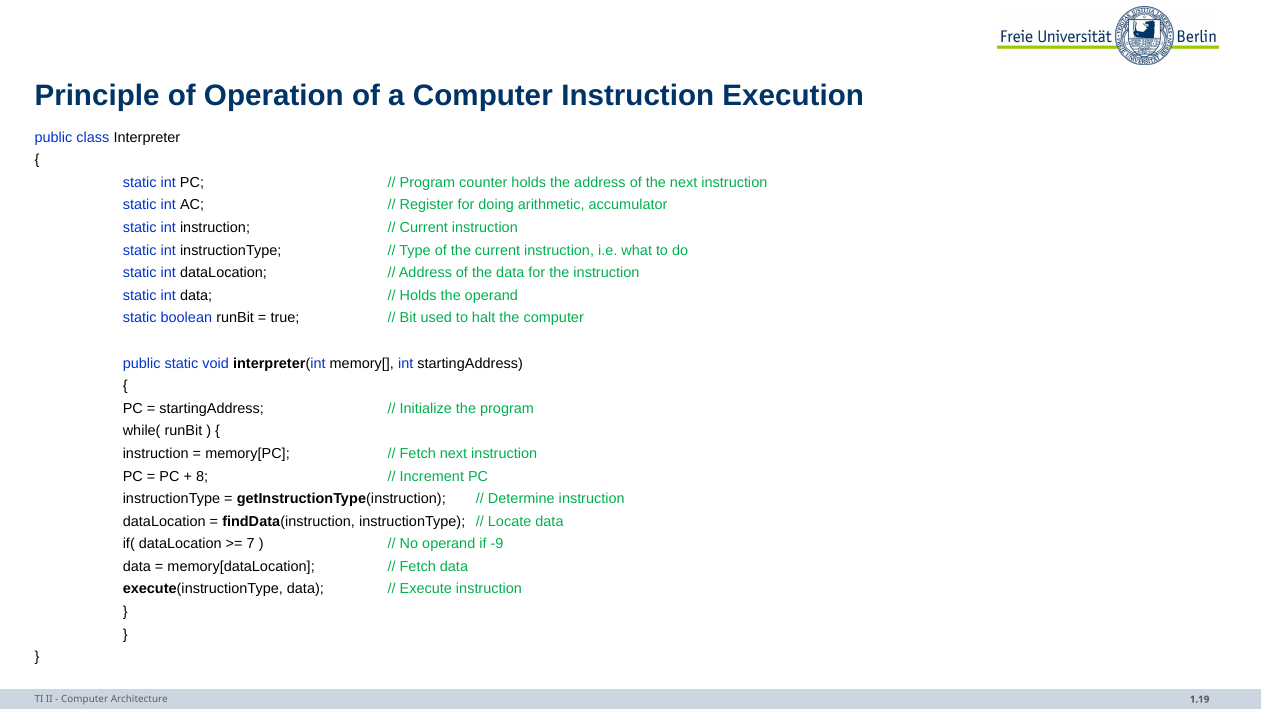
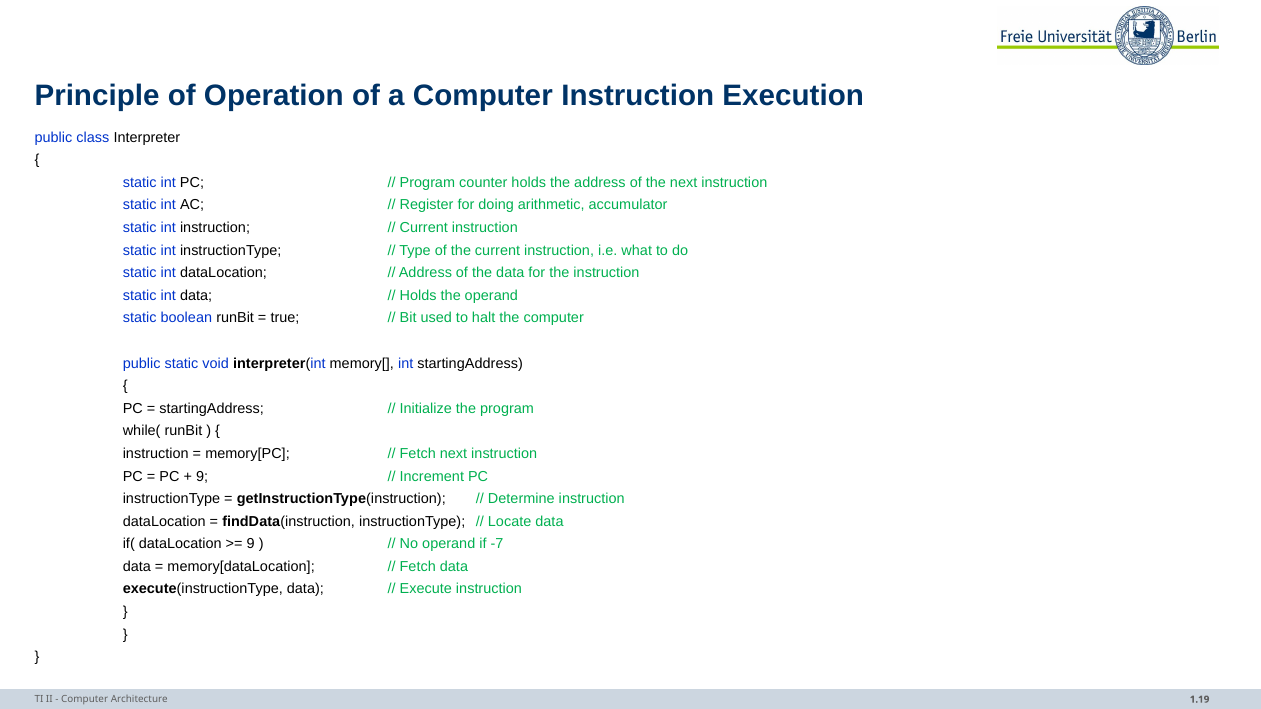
8 at (202, 476): 8 -> 9
7 at (251, 544): 7 -> 9
-9: -9 -> -7
